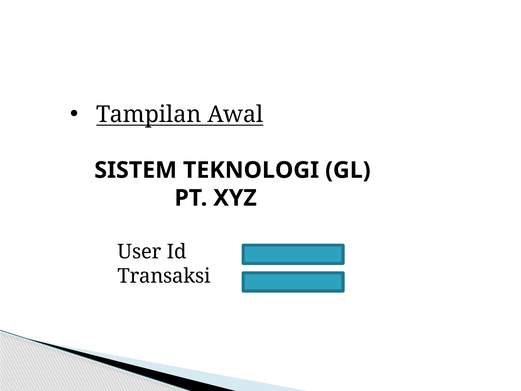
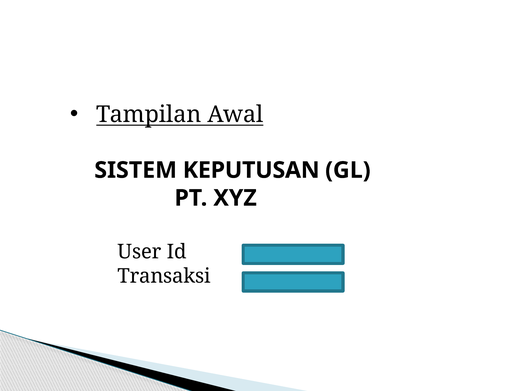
TEKNOLOGI: TEKNOLOGI -> KEPUTUSAN
